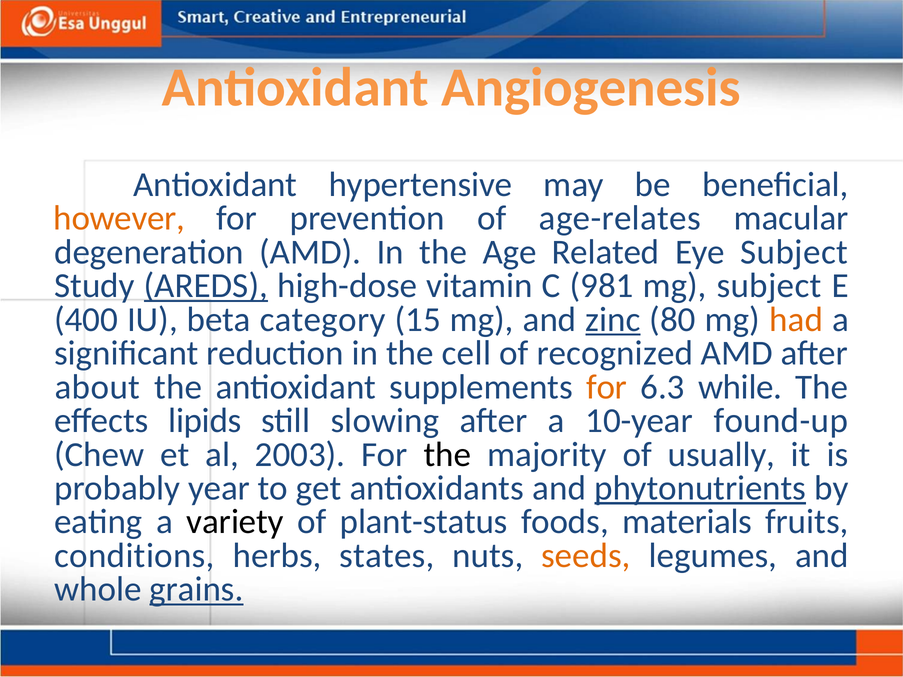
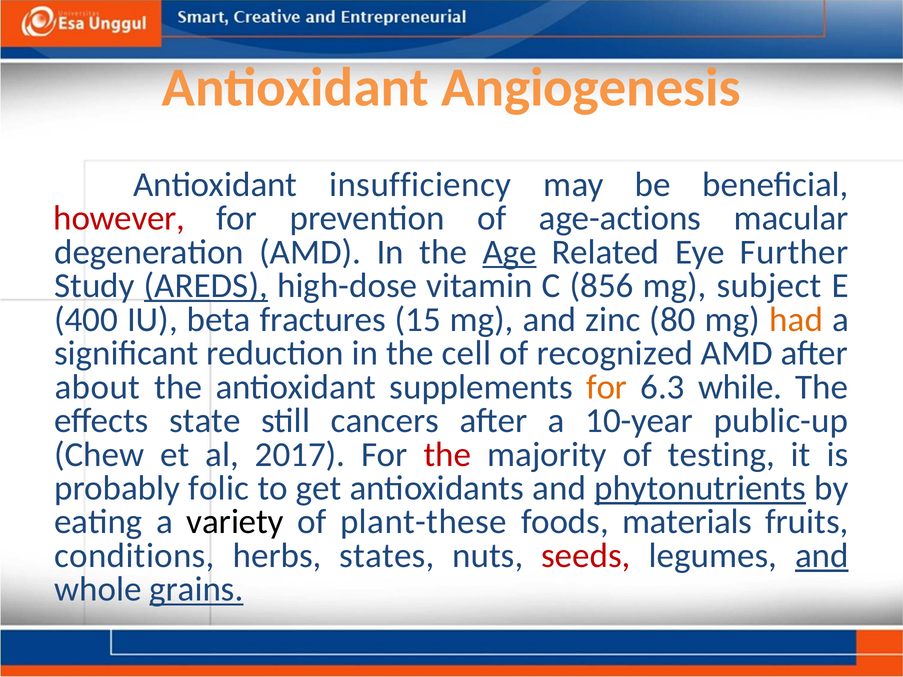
hypertensive: hypertensive -> insufficiency
however colour: orange -> red
age-relates: age-relates -> age-actions
Age underline: none -> present
Eye Subject: Subject -> Further
981: 981 -> 856
category: category -> fractures
zinc underline: present -> none
lipids: lipids -> state
slowing: slowing -> cancers
found-up: found-up -> public-up
2003: 2003 -> 2017
the at (447, 455) colour: black -> red
usually: usually -> testing
year: year -> folic
plant-status: plant-status -> plant-these
seeds colour: orange -> red
and at (822, 556) underline: none -> present
